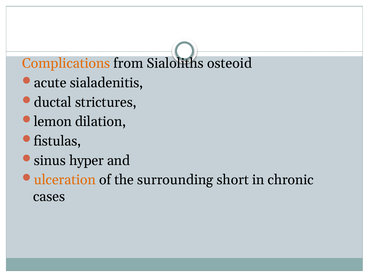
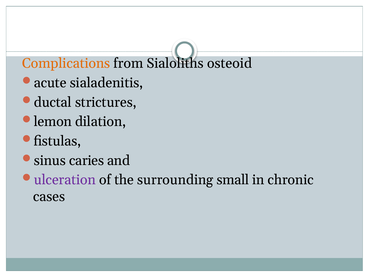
hyper: hyper -> caries
ulceration colour: orange -> purple
short: short -> small
